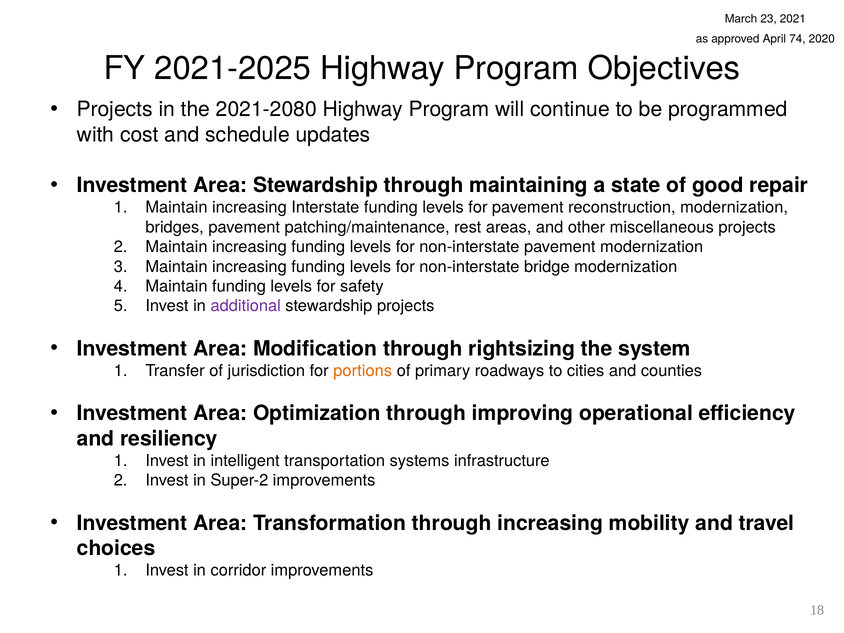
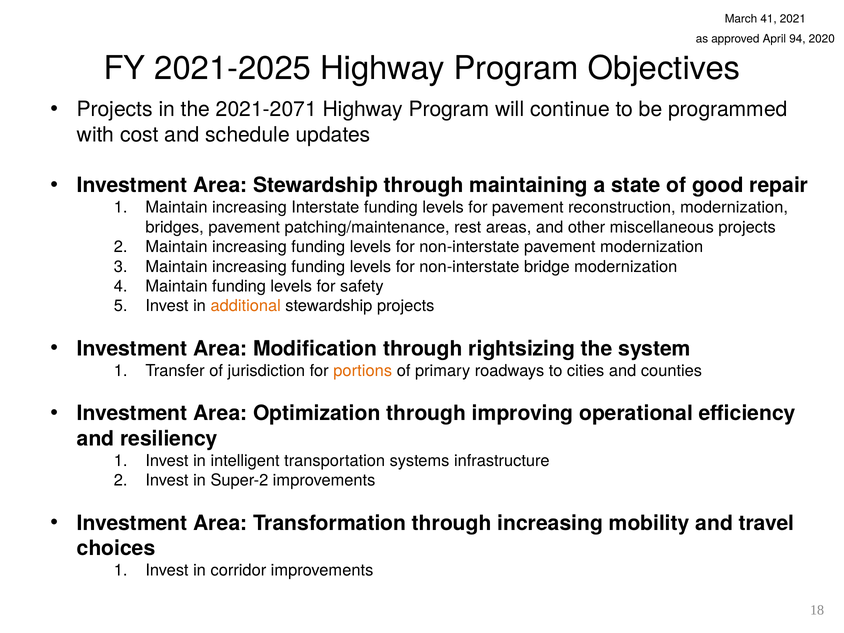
23: 23 -> 41
74: 74 -> 94
2021-2080: 2021-2080 -> 2021-2071
additional colour: purple -> orange
